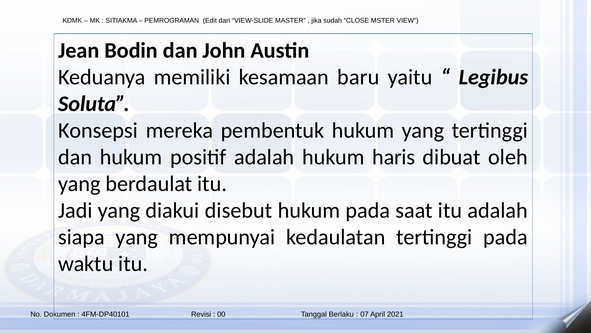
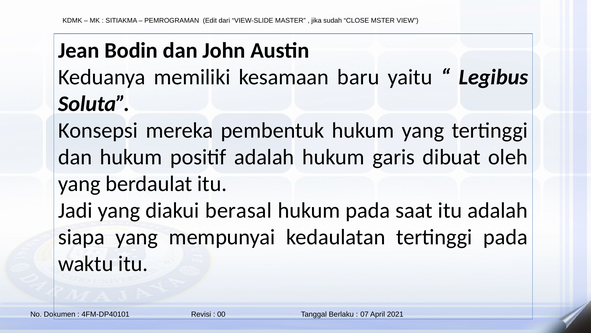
haris: haris -> garis
disebut: disebut -> berasal
